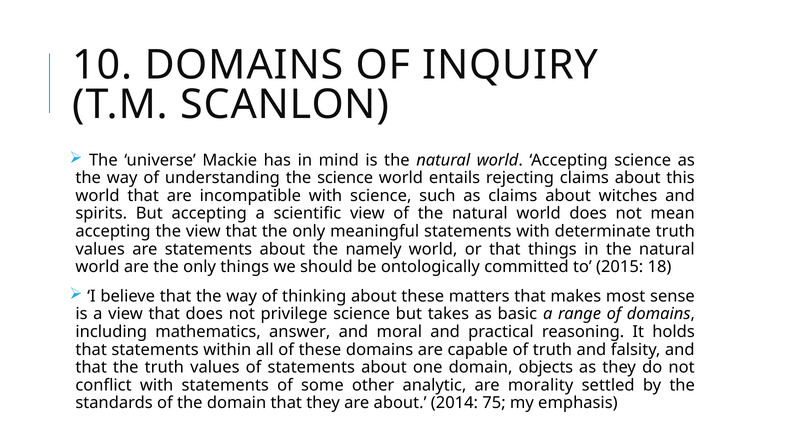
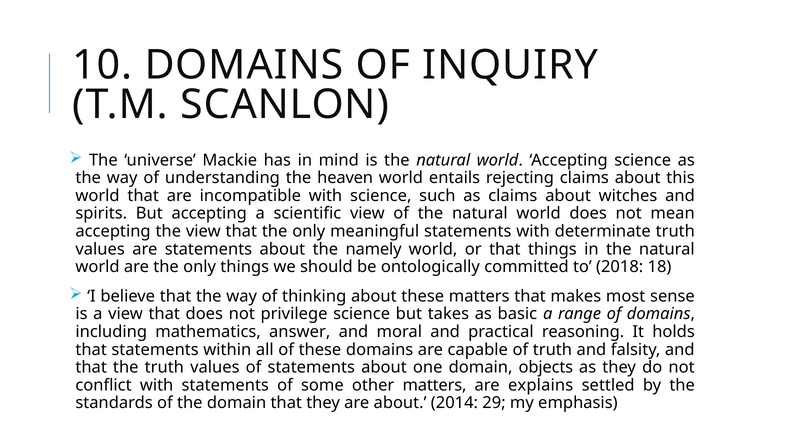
the science: science -> heaven
2015: 2015 -> 2018
other analytic: analytic -> matters
morality: morality -> explains
75: 75 -> 29
